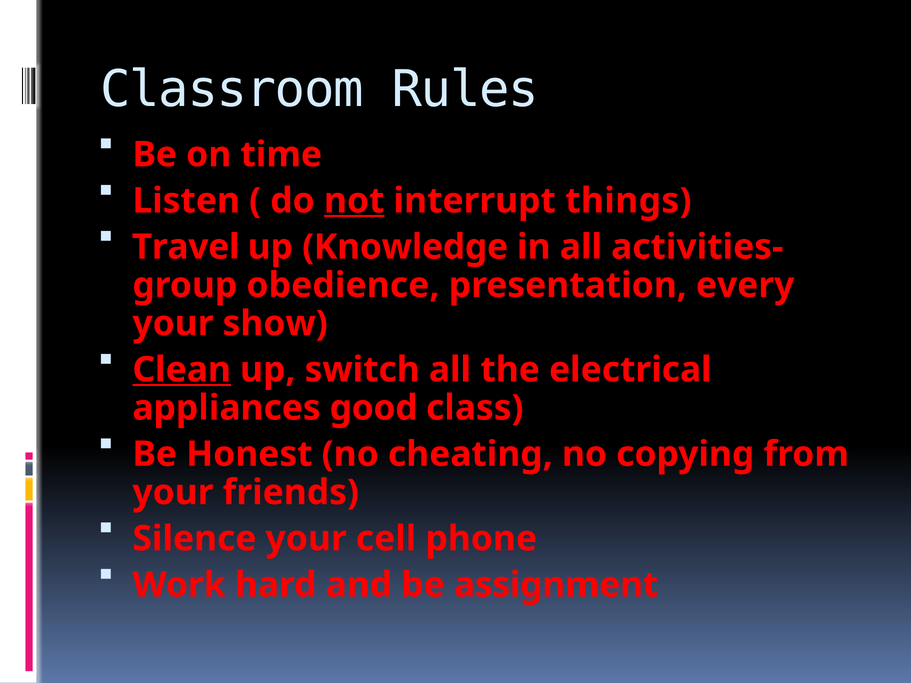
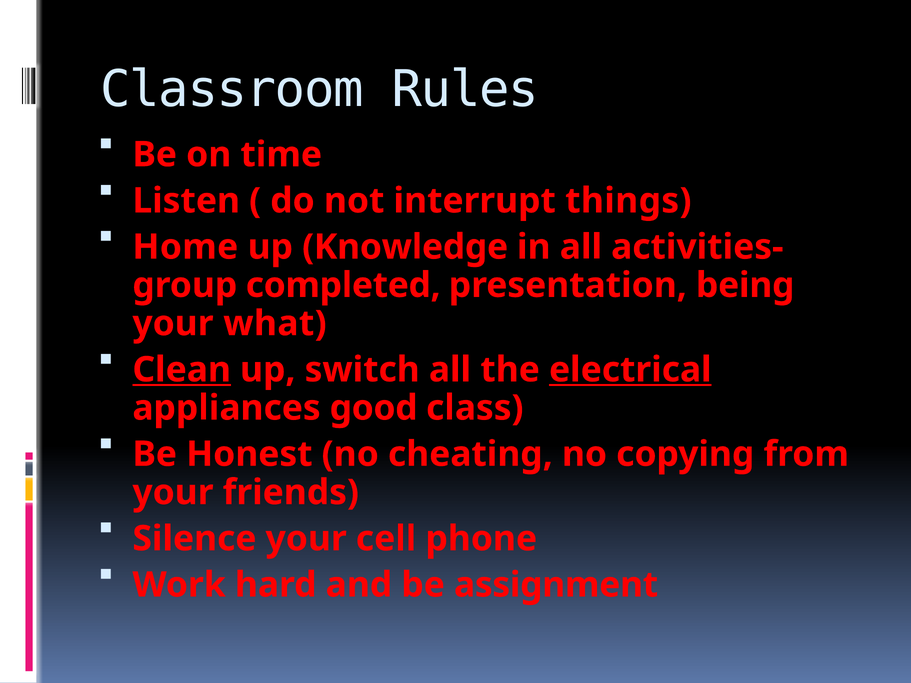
not underline: present -> none
Travel: Travel -> Home
obedience: obedience -> completed
every: every -> being
show: show -> what
electrical underline: none -> present
